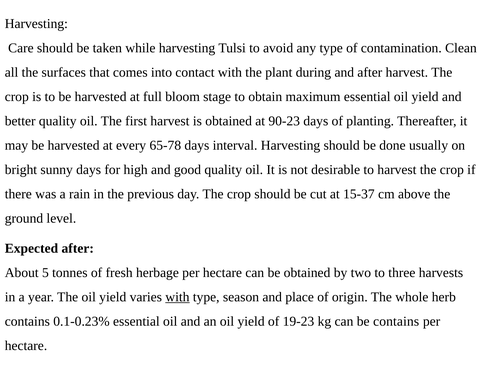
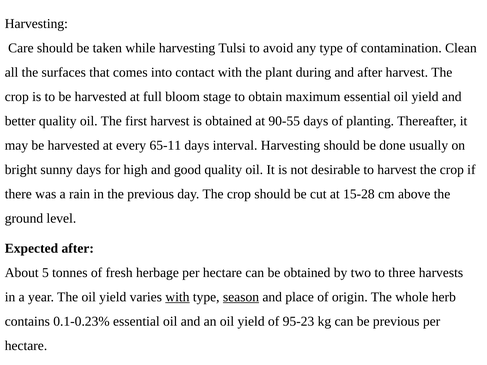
90-23: 90-23 -> 90-55
65-78: 65-78 -> 65-11
15-37: 15-37 -> 15-28
season underline: none -> present
19-23: 19-23 -> 95-23
be contains: contains -> previous
